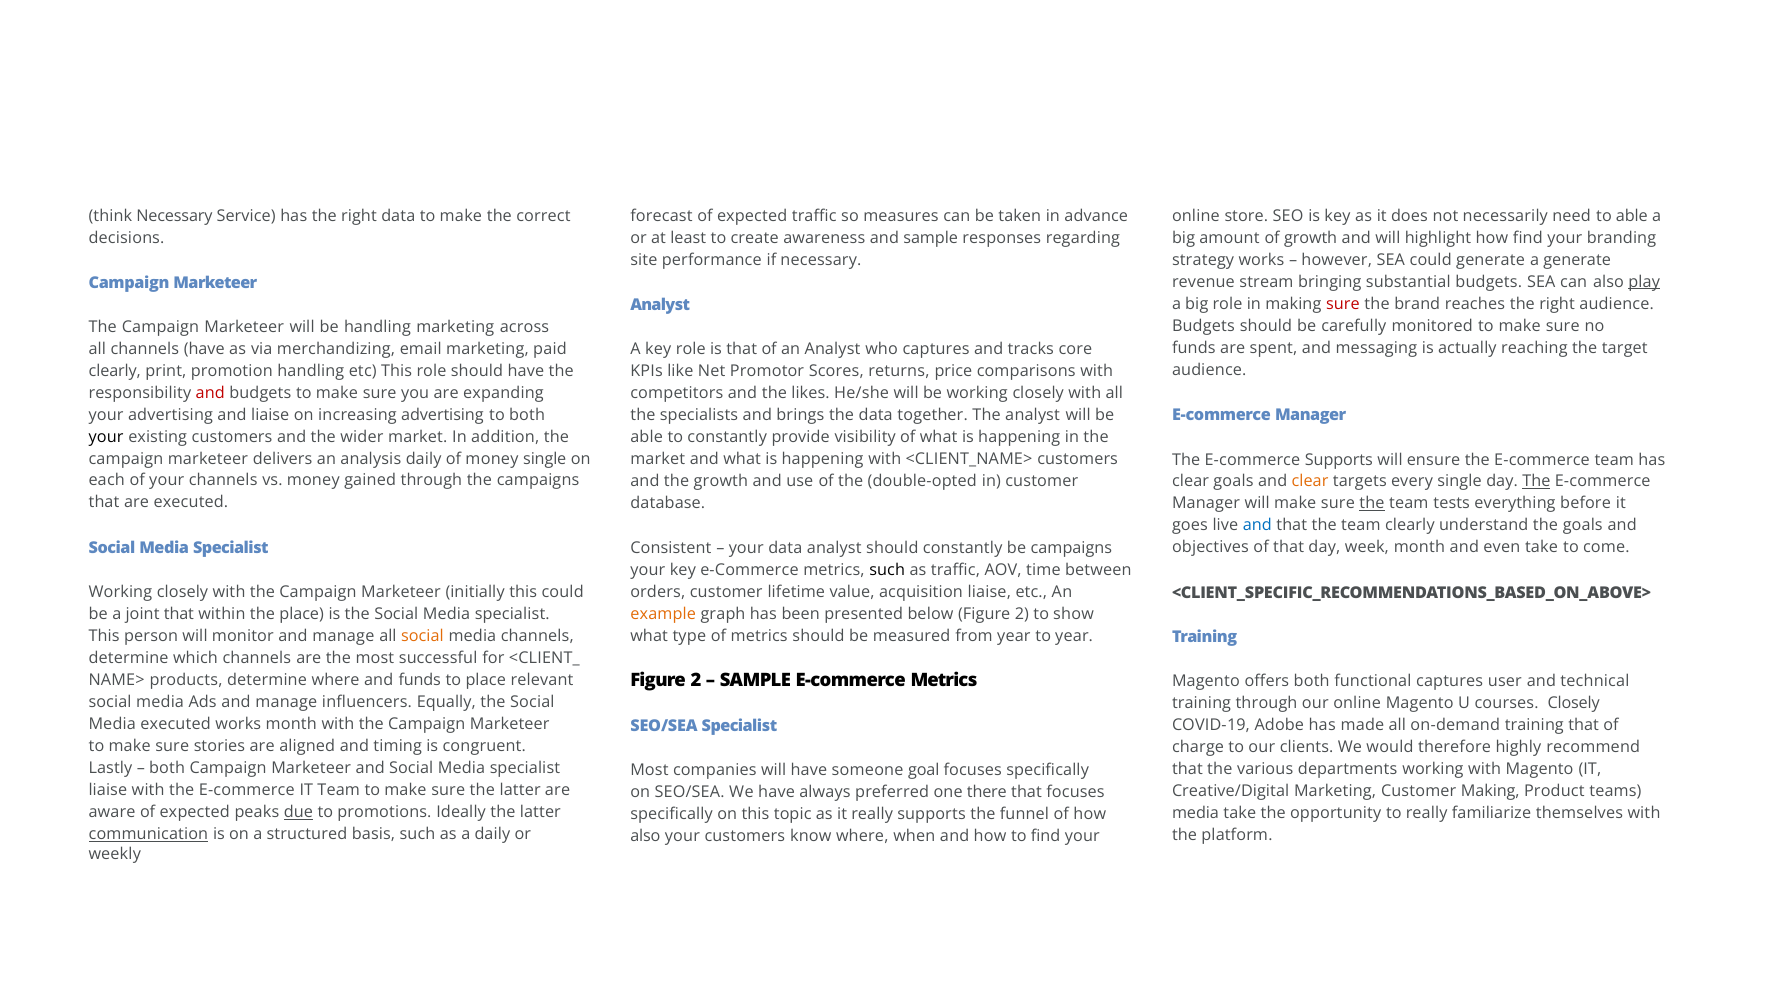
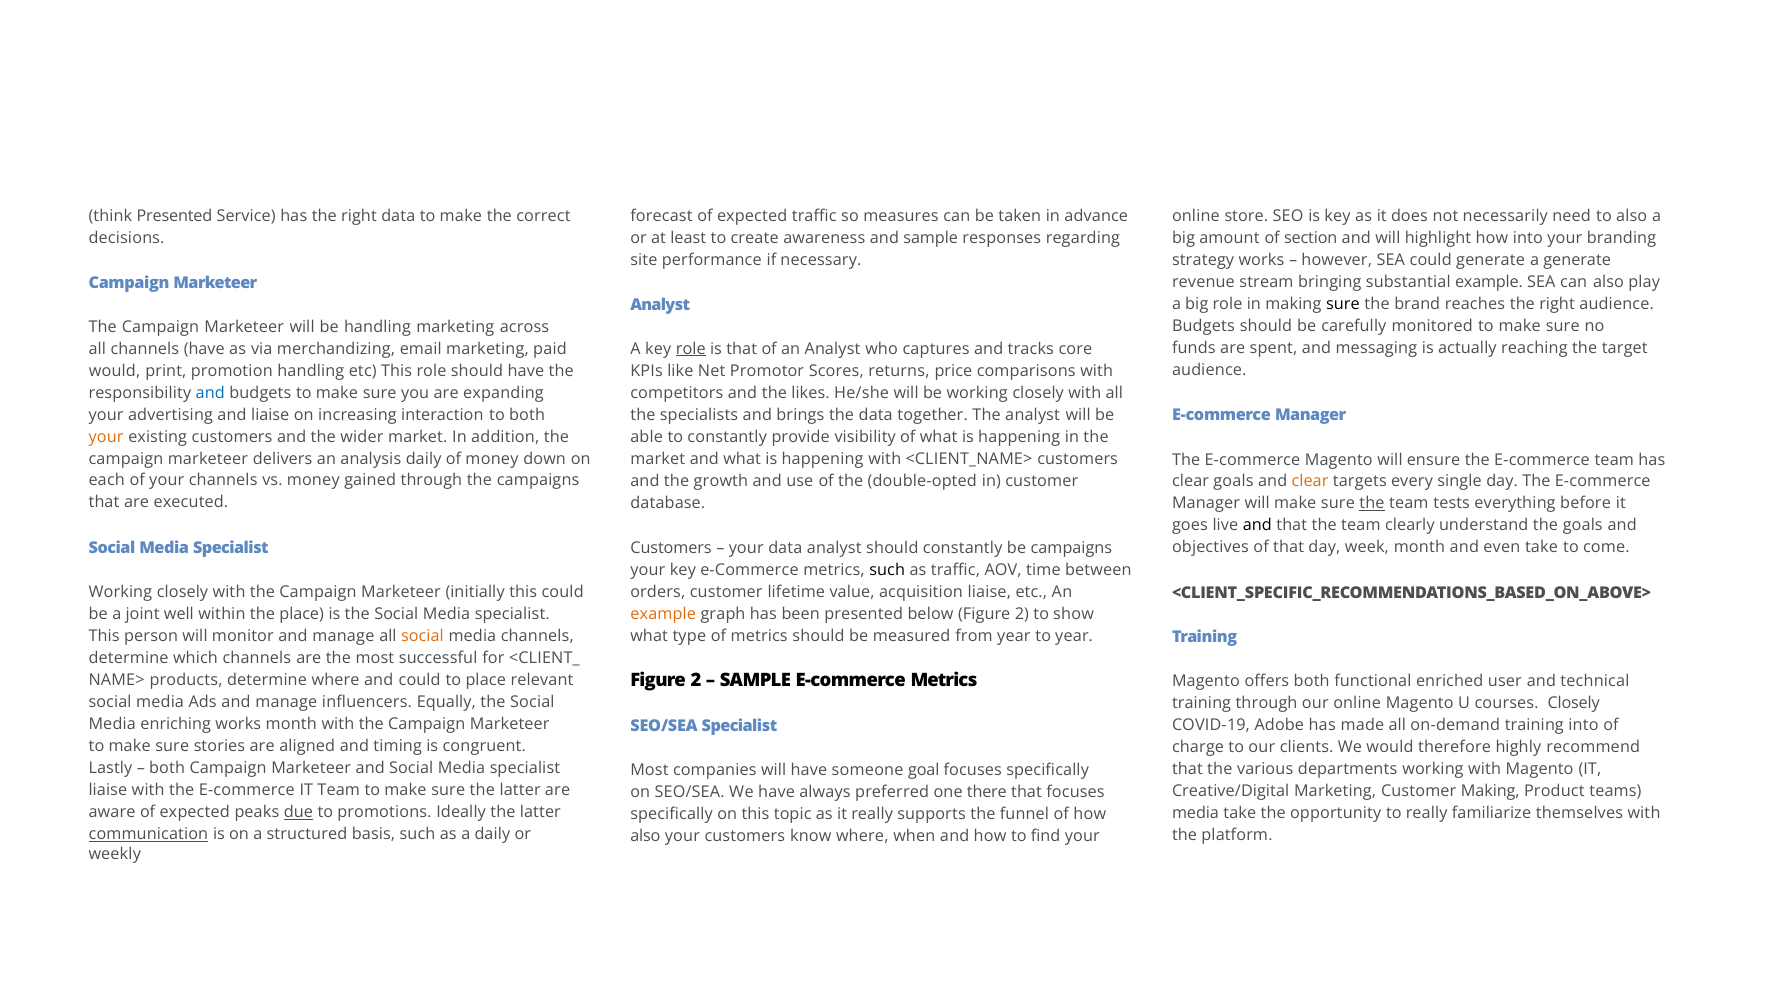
think Necessary: Necessary -> Presented
to able: able -> also
of growth: growth -> section
how find: find -> into
substantial budgets: budgets -> example
play underline: present -> none
sure at (1343, 304) colour: red -> black
role at (691, 349) underline: none -> present
clearly at (115, 371): clearly -> would
and at (210, 393) colour: red -> blue
increasing advertising: advertising -> interaction
your at (106, 437) colour: black -> orange
money single: single -> down
E-commerce Supports: Supports -> Magento
The at (1536, 482) underline: present -> none
and at (1257, 526) colour: blue -> black
Consistent at (671, 548): Consistent -> Customers
joint that: that -> well
and funds: funds -> could
functional captures: captures -> enriched
Media executed: executed -> enriching
training that: that -> into
